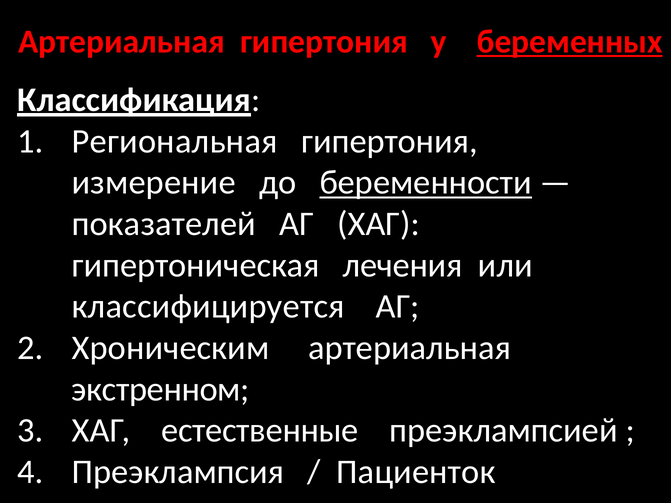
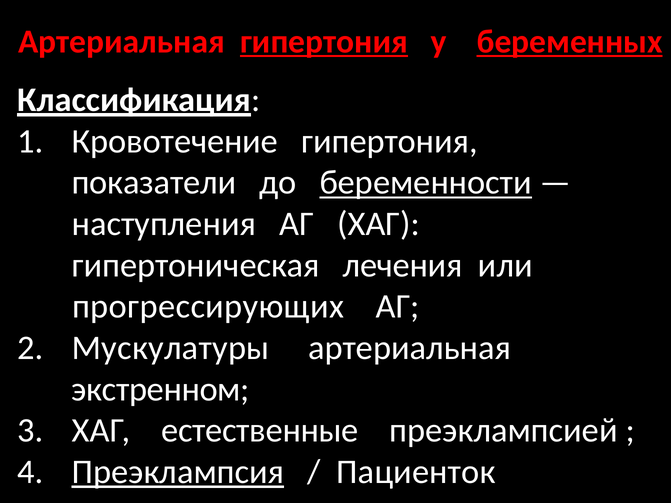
гипертония at (324, 42) underline: none -> present
Региональная: Региональная -> Кровотечение
измерение: измерение -> показатели
показателей: показателей -> наступления
классифицируется: классифицируется -> прогрессирующих
Хроническим: Хроническим -> Мускулатуры
Преэклампсия underline: none -> present
